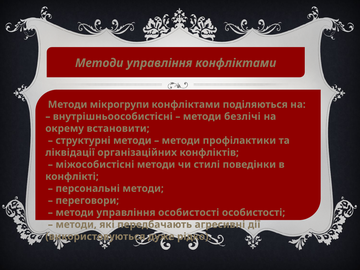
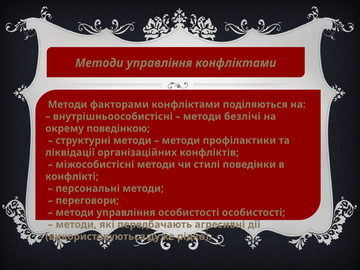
мікрогрупи: мікрогрупи -> факторами
встановити: встановити -> поведінкою
